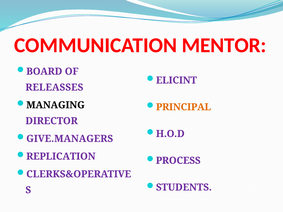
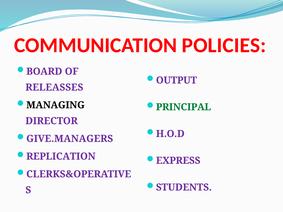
MENTOR: MENTOR -> POLICIES
ELICINT: ELICINT -> OUTPUT
PRINCIPAL colour: orange -> green
PROCESS: PROCESS -> EXPRESS
